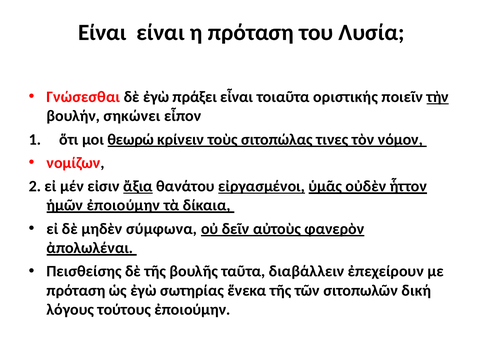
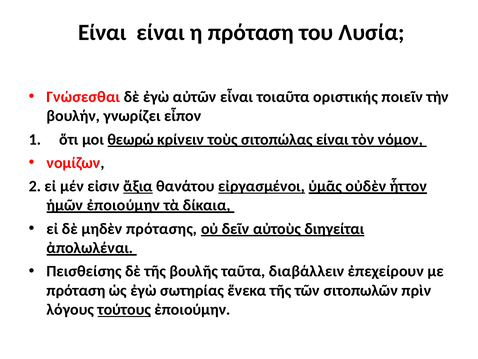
πράξει: πράξει -> αὐτῶν
τὴν underline: present -> none
σηκώνει: σηκώνει -> γνωρίζει
σιτοπώλας τινες: τινες -> είναι
σύμφωνα: σύμφωνα -> πρότασης
φανερὸν: φανερὸν -> διηγείται
δική: δική -> πρὶν
τούτους underline: none -> present
